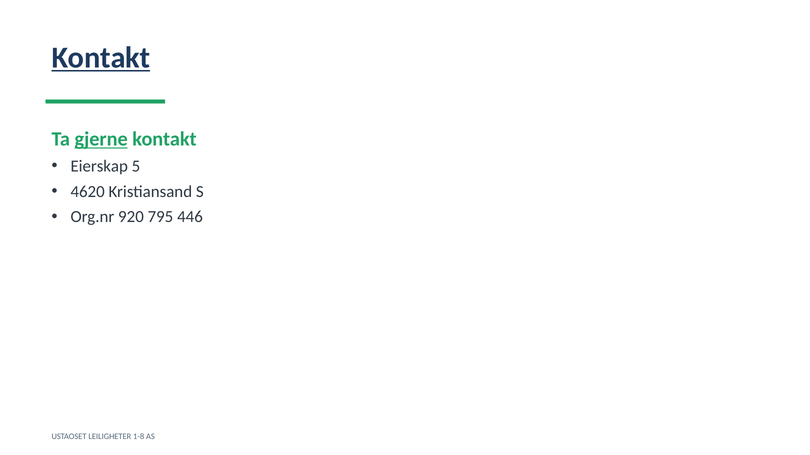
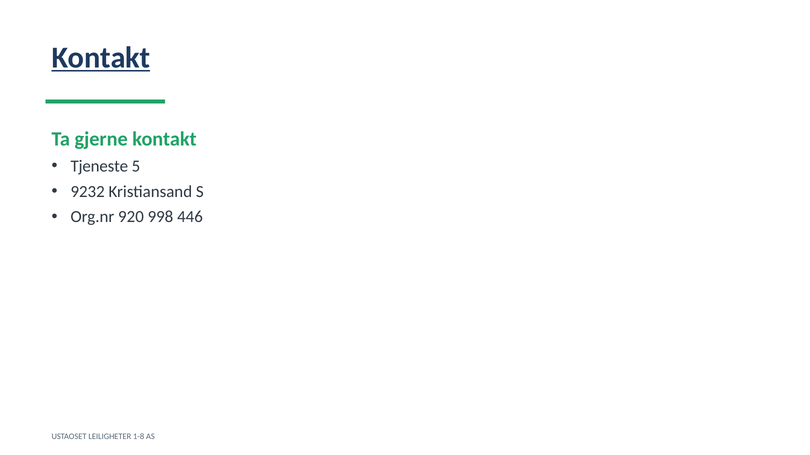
gjerne underline: present -> none
Eierskap: Eierskap -> Tjeneste
4620: 4620 -> 9232
795: 795 -> 998
